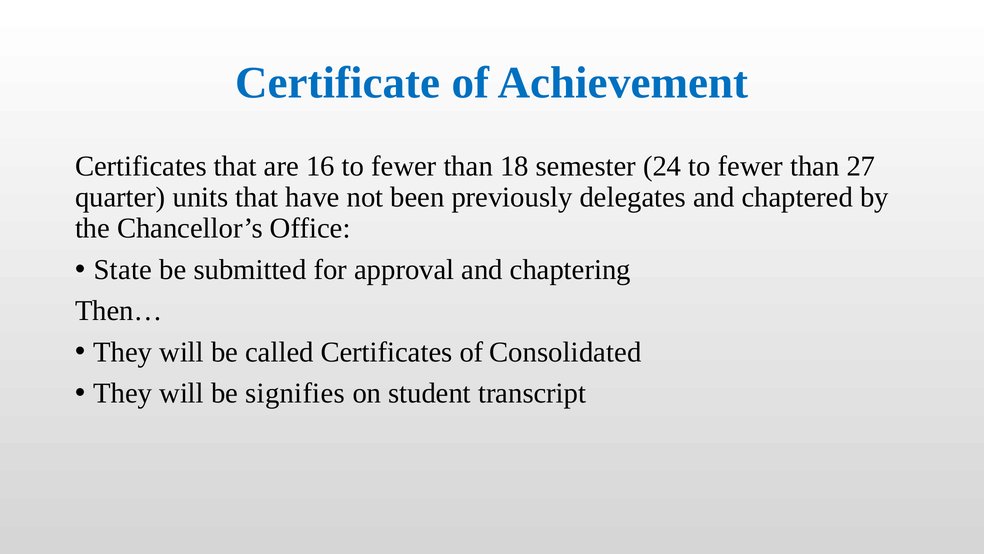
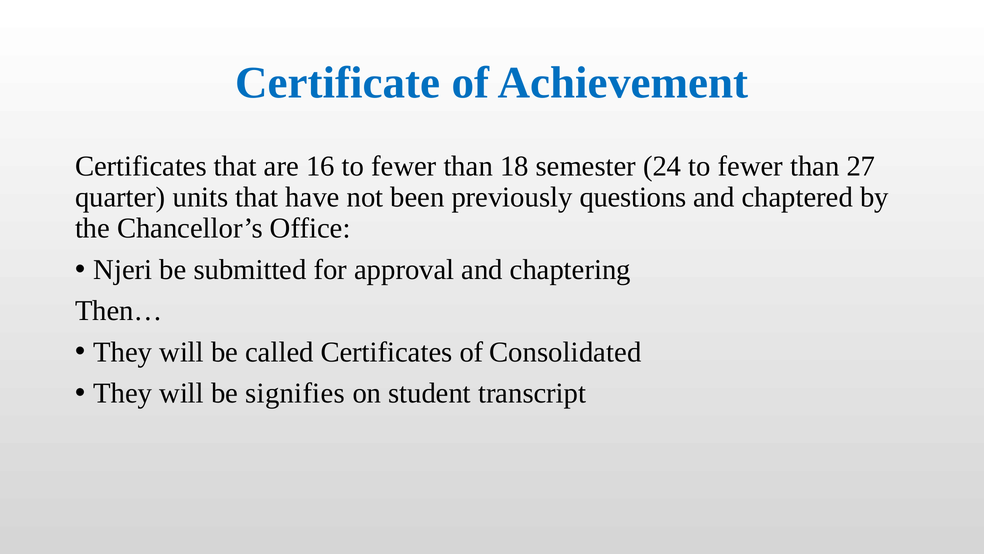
delegates: delegates -> questions
State: State -> Njeri
